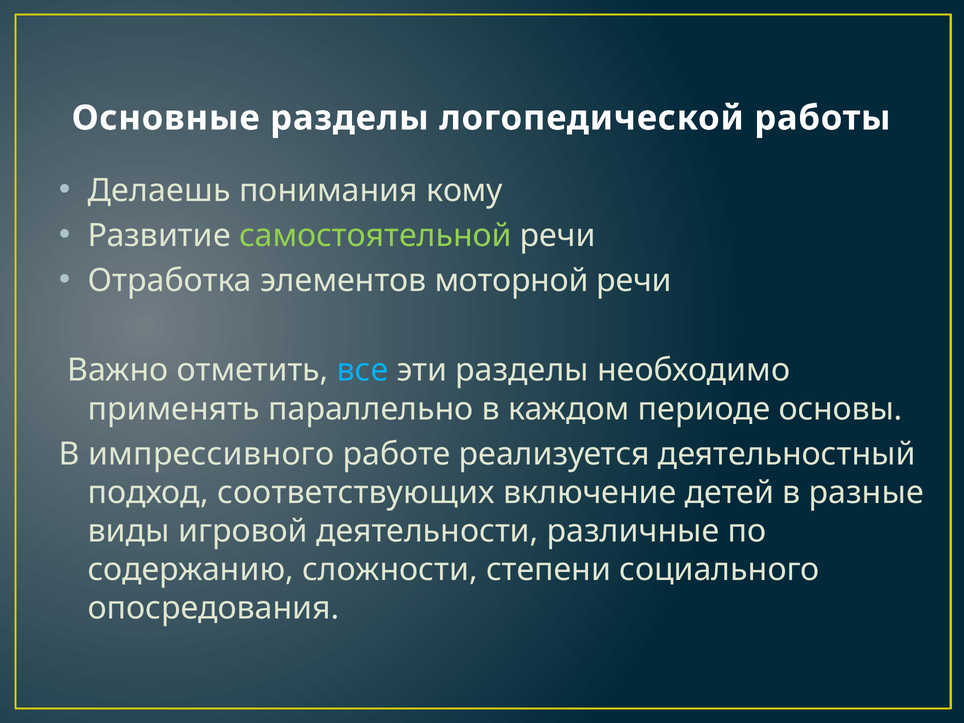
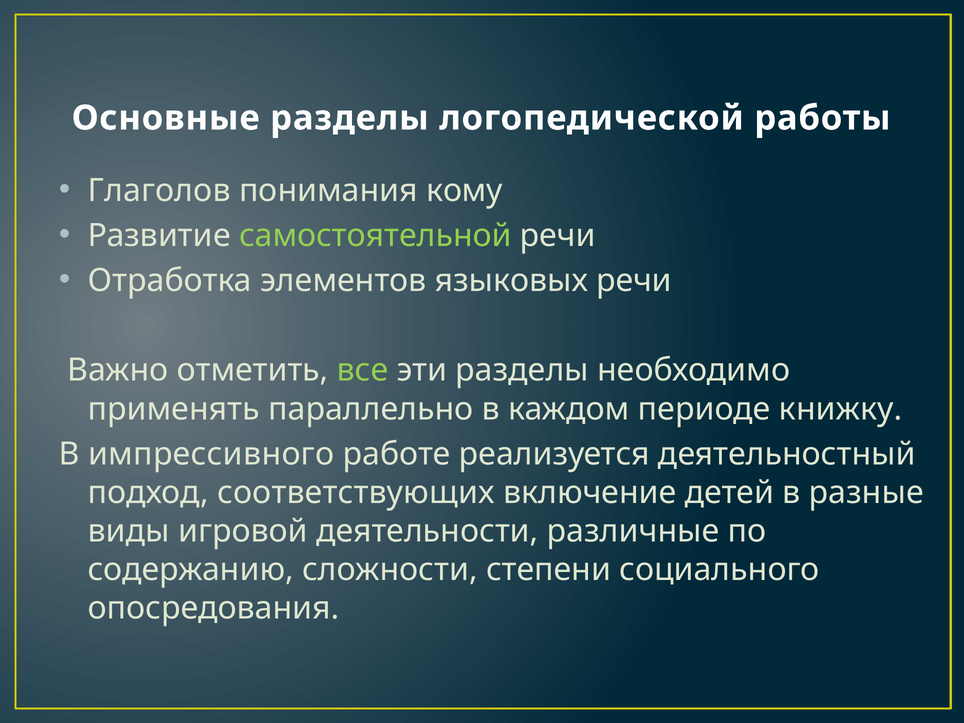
Делаешь: Делаешь -> Глаголов
моторной: моторной -> языковых
все colour: light blue -> light green
основы: основы -> книжку
